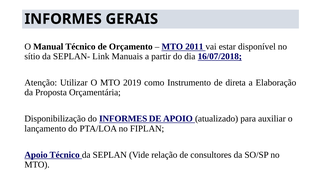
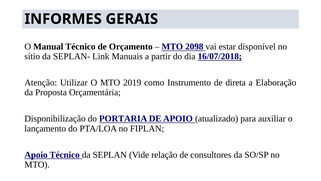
2011: 2011 -> 2098
do INFORMES: INFORMES -> PORTARIA
